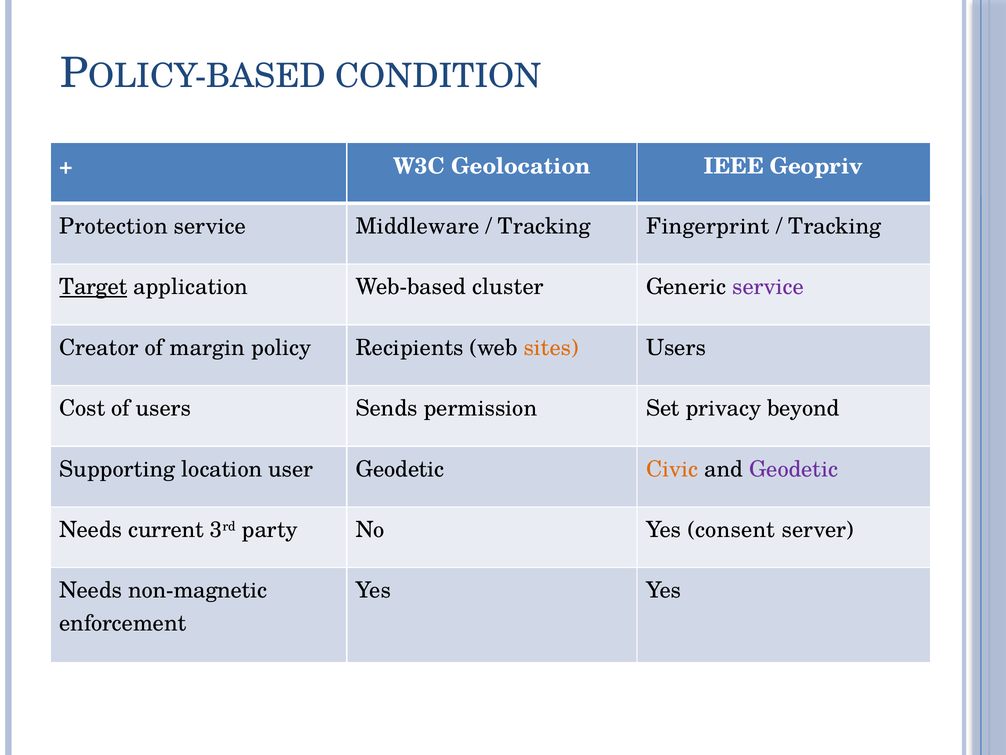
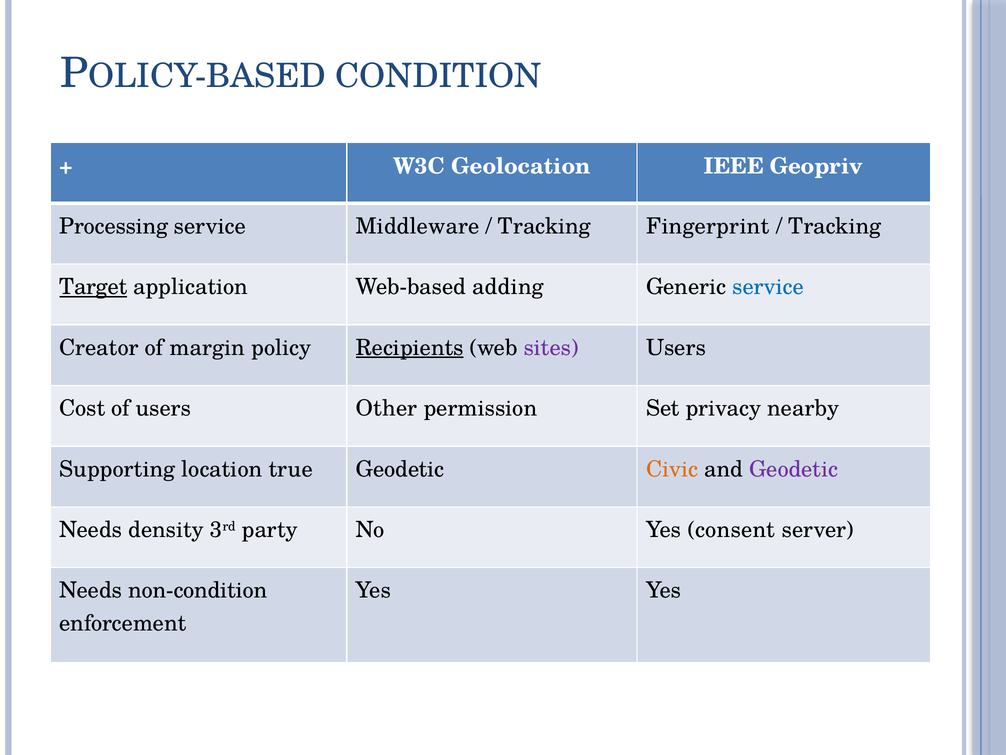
Protection: Protection -> Processing
cluster: cluster -> adding
service at (768, 287) colour: purple -> blue
Recipients underline: none -> present
sites colour: orange -> purple
Sends: Sends -> Other
beyond: beyond -> nearby
user: user -> true
current: current -> density
non-magnetic: non-magnetic -> non-condition
